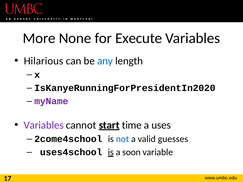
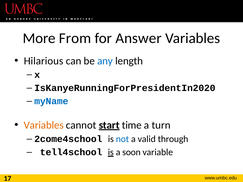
None: None -> From
Execute: Execute -> Answer
myName colour: purple -> blue
Variables at (44, 125) colour: purple -> orange
uses: uses -> turn
guesses: guesses -> through
uses4school: uses4school -> tell4school
